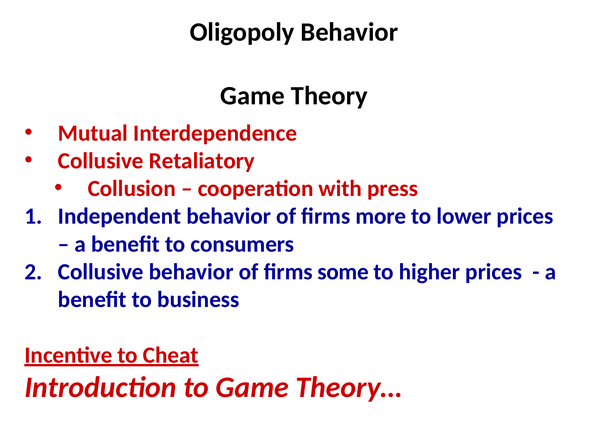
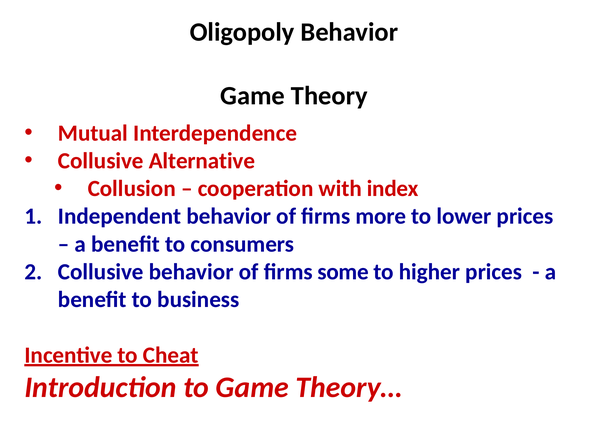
Retaliatory: Retaliatory -> Alternative
press: press -> index
